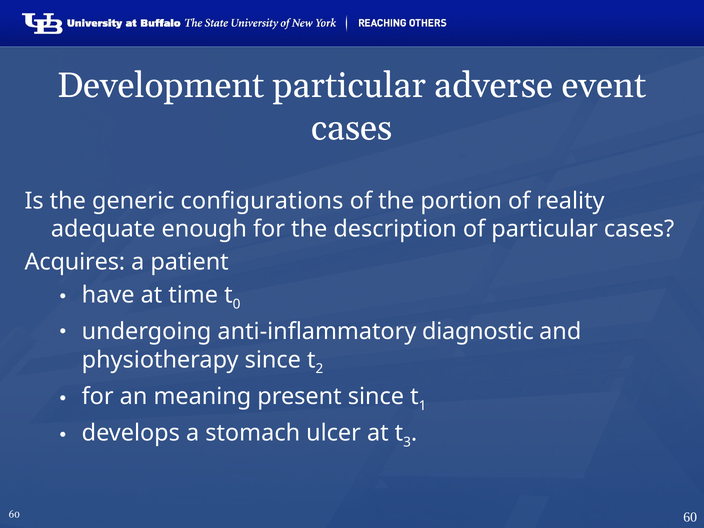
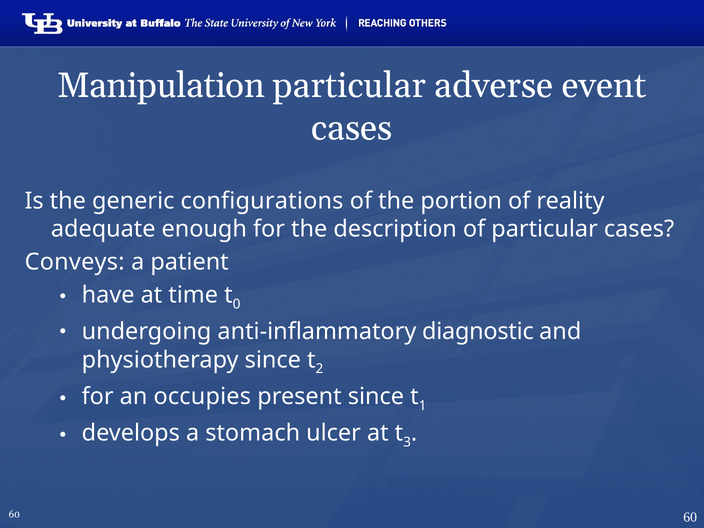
Development: Development -> Manipulation
Acquires: Acquires -> Conveys
meaning: meaning -> occupies
